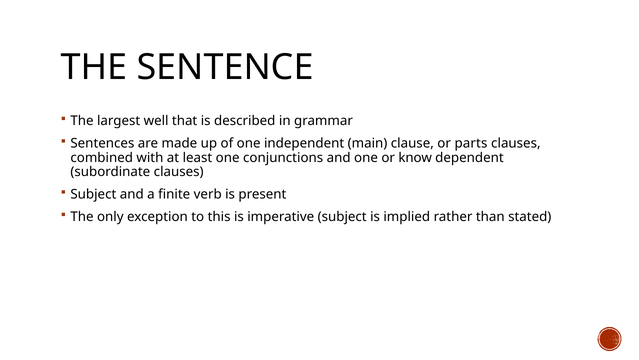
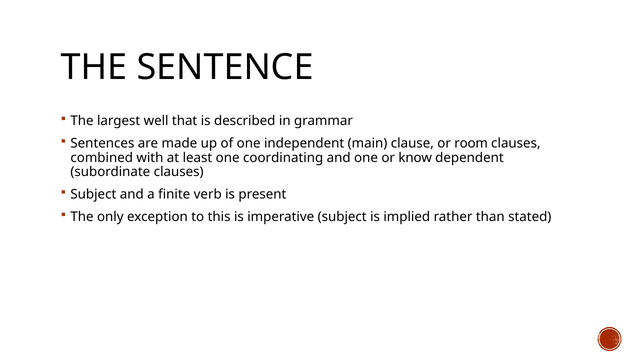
parts: parts -> room
conjunctions: conjunctions -> coordinating
